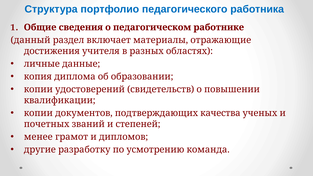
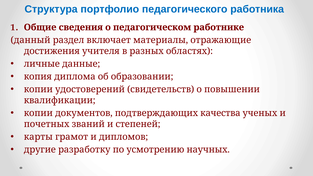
менее: менее -> карты
команда: команда -> научных
